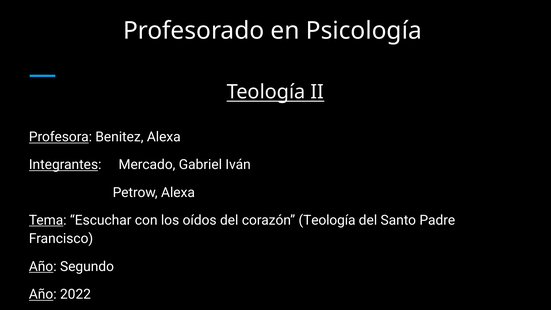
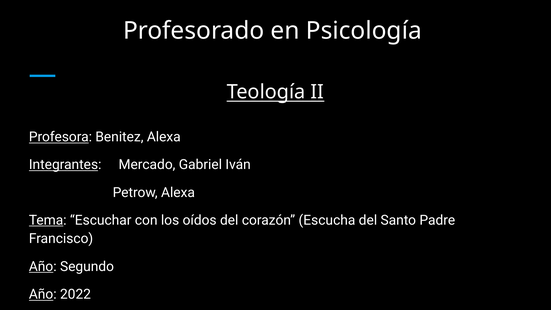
corazón Teología: Teología -> Escucha
